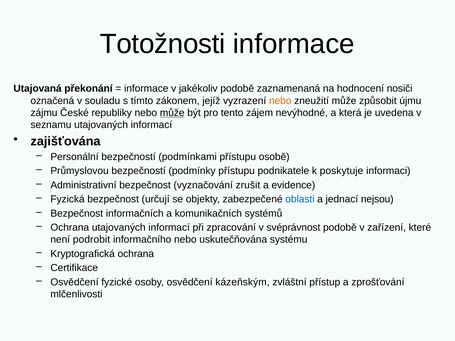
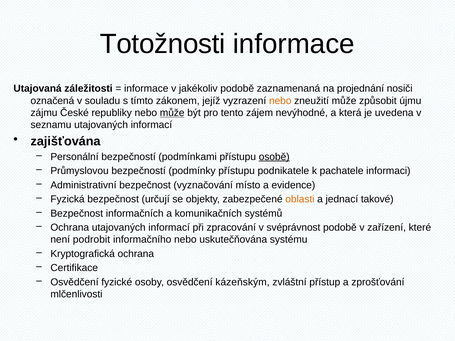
překonání: překonání -> záležitosti
hodnocení: hodnocení -> projednání
osobě underline: none -> present
poskytuje: poskytuje -> pachatele
zrušit: zrušit -> místo
oblasti colour: blue -> orange
nejsou: nejsou -> takové
